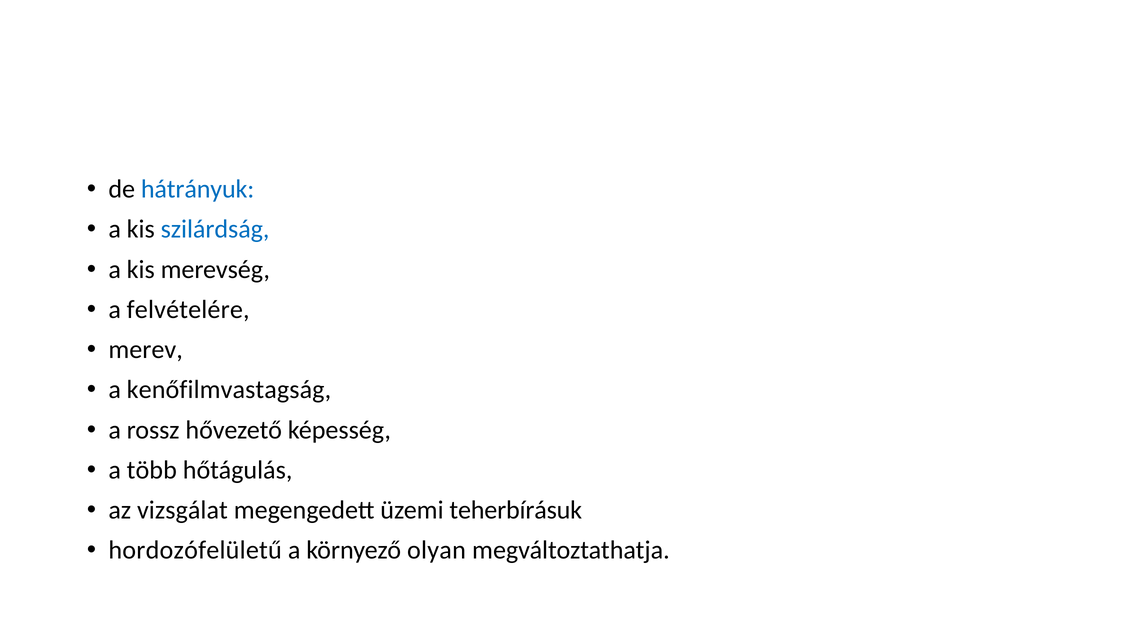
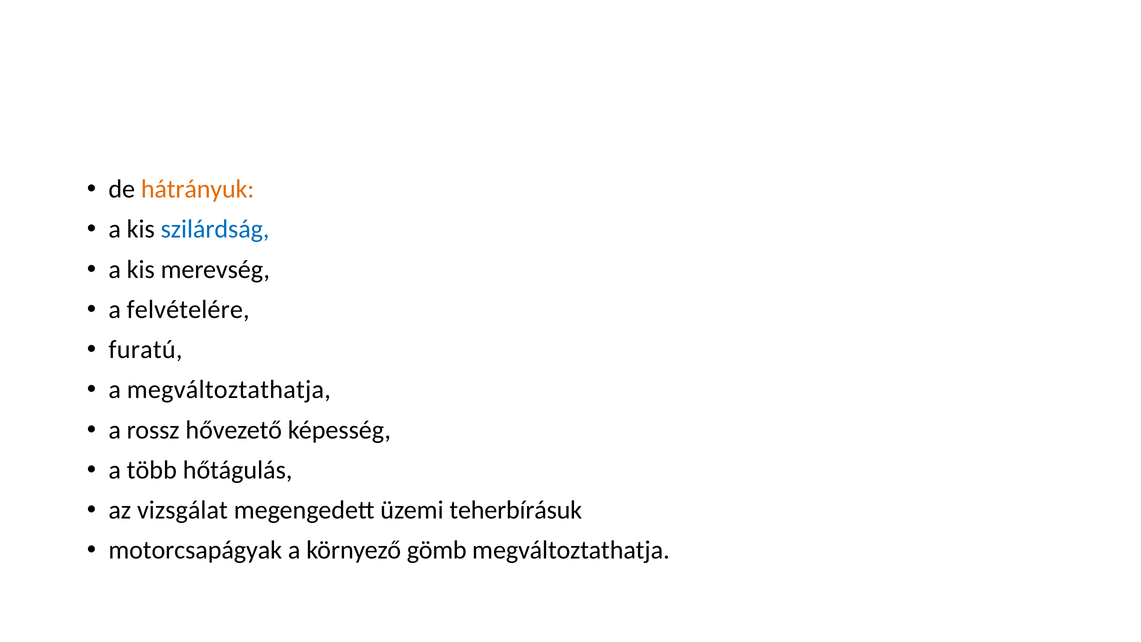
hátrányuk colour: blue -> orange
merev: merev -> furatú
a kenőfilmvastagság: kenőfilmvastagság -> megváltoztathatja
hordozófelületű: hordozófelületű -> motorcsapágyak
olyan: olyan -> gömb
